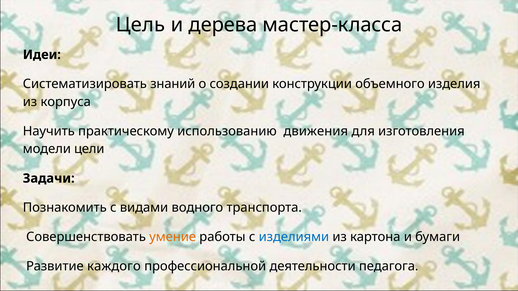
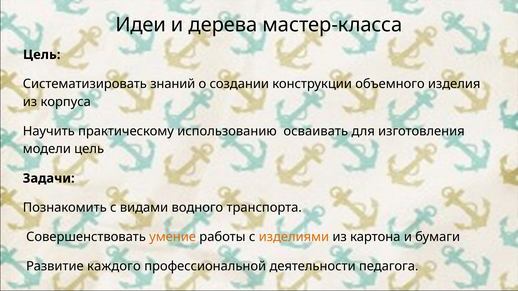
Цель: Цель -> Идеи
Идеи at (42, 55): Идеи -> Цель
движения: движения -> осваивать
модели цели: цели -> цель
изделиями colour: blue -> orange
